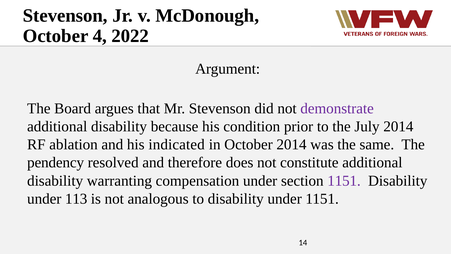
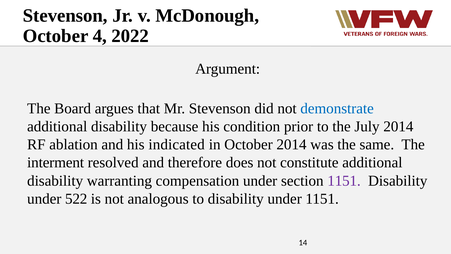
demonstrate colour: purple -> blue
pendency: pendency -> interment
113: 113 -> 522
